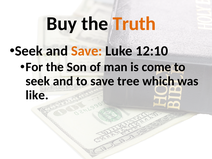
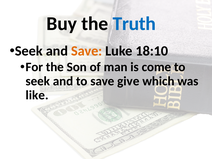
Truth colour: orange -> blue
12:10: 12:10 -> 18:10
tree: tree -> give
